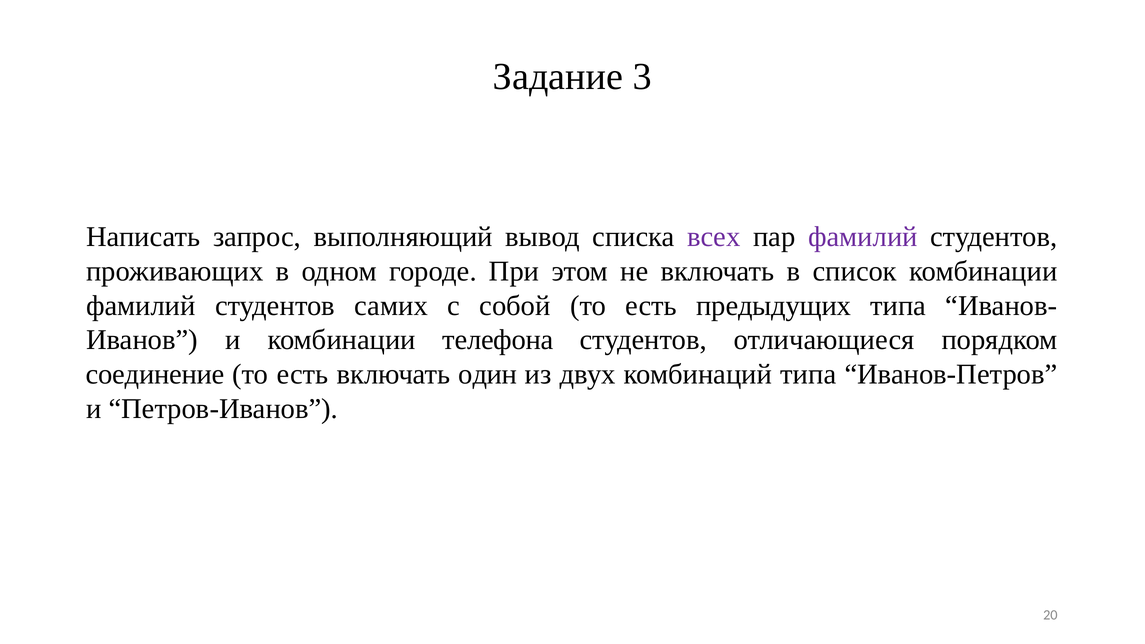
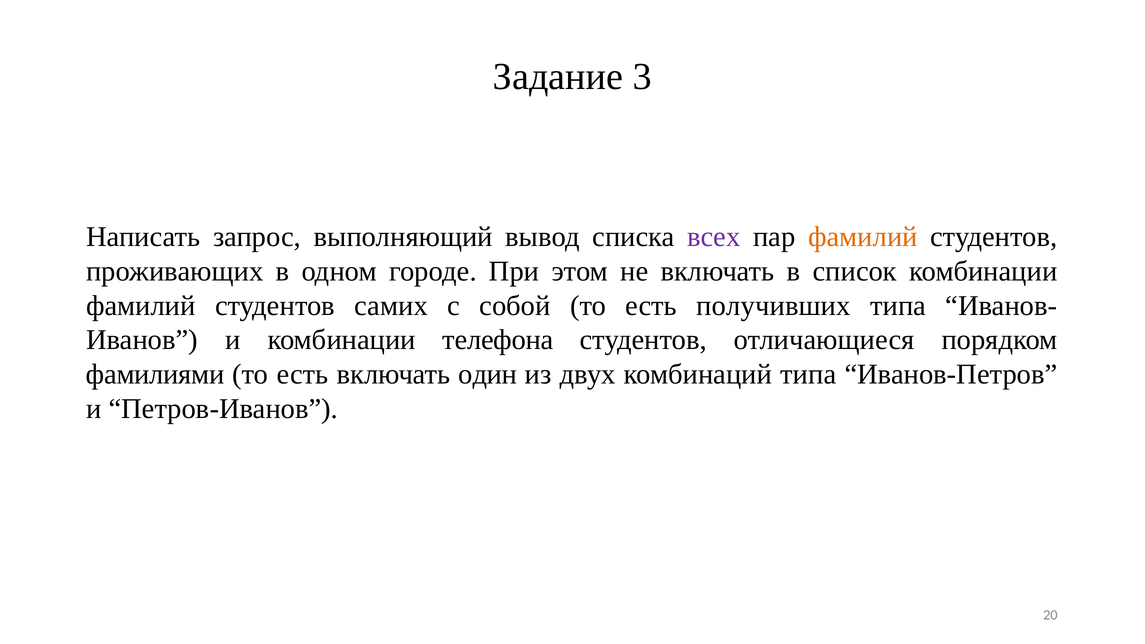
фамилий at (863, 237) colour: purple -> orange
предыдущих: предыдущих -> получивших
соединение: соединение -> фамилиями
